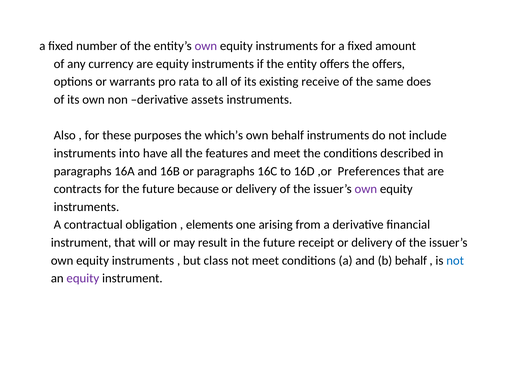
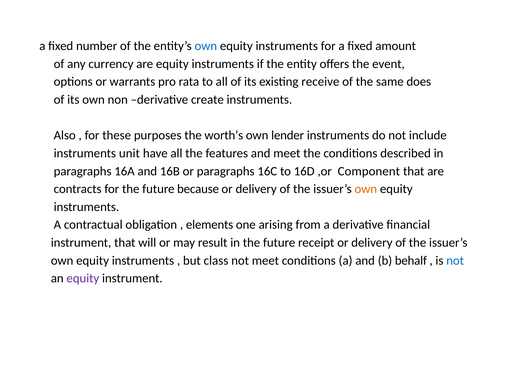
own at (206, 46) colour: purple -> blue
the offers: offers -> event
assets: assets -> create
which’s: which’s -> worth’s
own behalf: behalf -> lender
into: into -> unit
Preferences: Preferences -> Component
own at (366, 189) colour: purple -> orange
